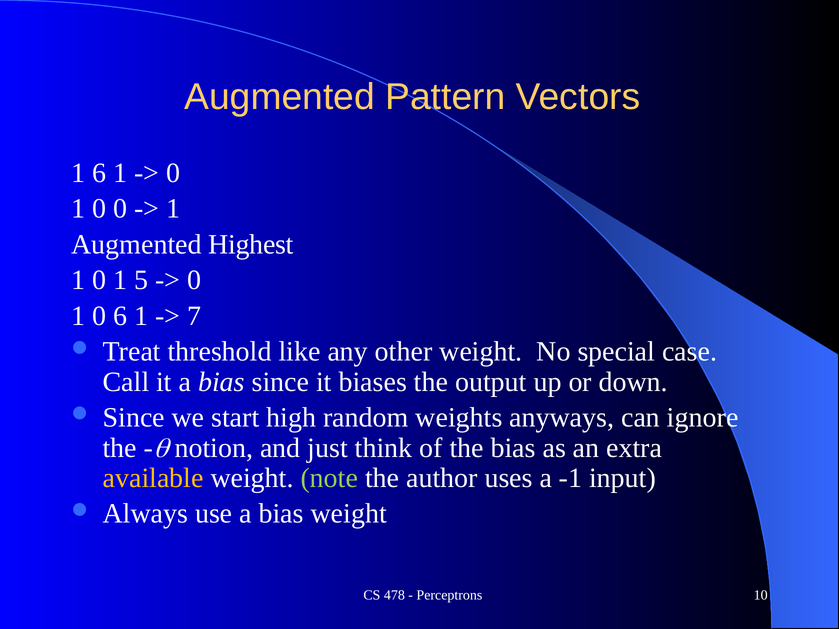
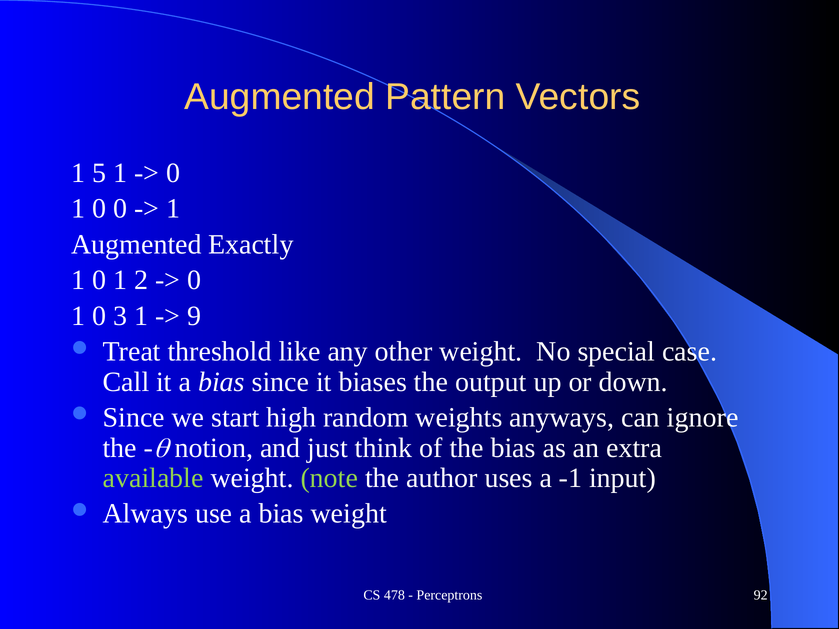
1 6: 6 -> 5
Highest: Highest -> Exactly
5: 5 -> 2
0 6: 6 -> 3
7: 7 -> 9
available colour: yellow -> light green
10: 10 -> 92
